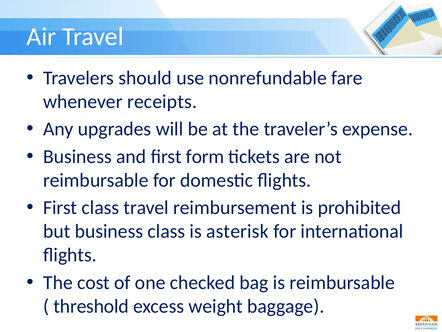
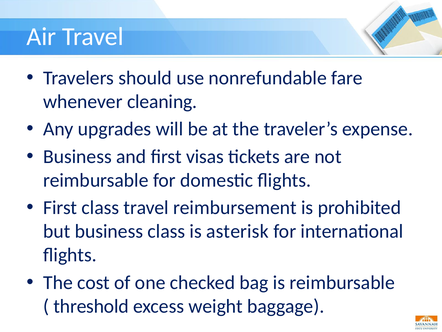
receipts: receipts -> cleaning
form: form -> visas
